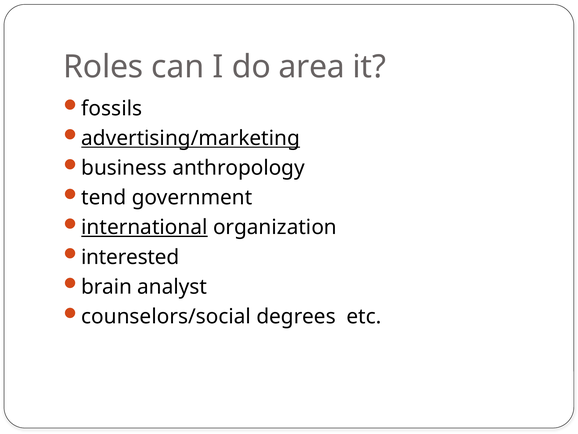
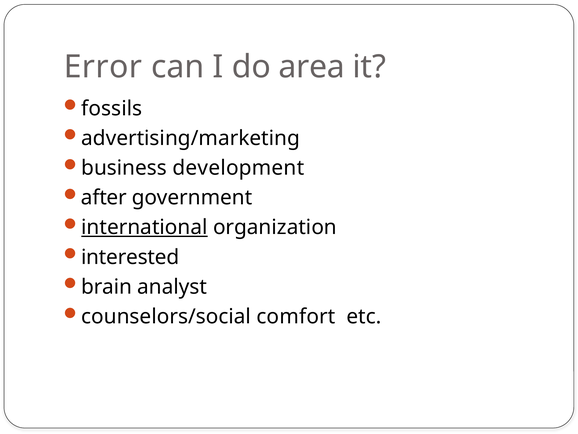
Roles: Roles -> Error
advertising/marketing underline: present -> none
anthropology: anthropology -> development
tend: tend -> after
degrees: degrees -> comfort
